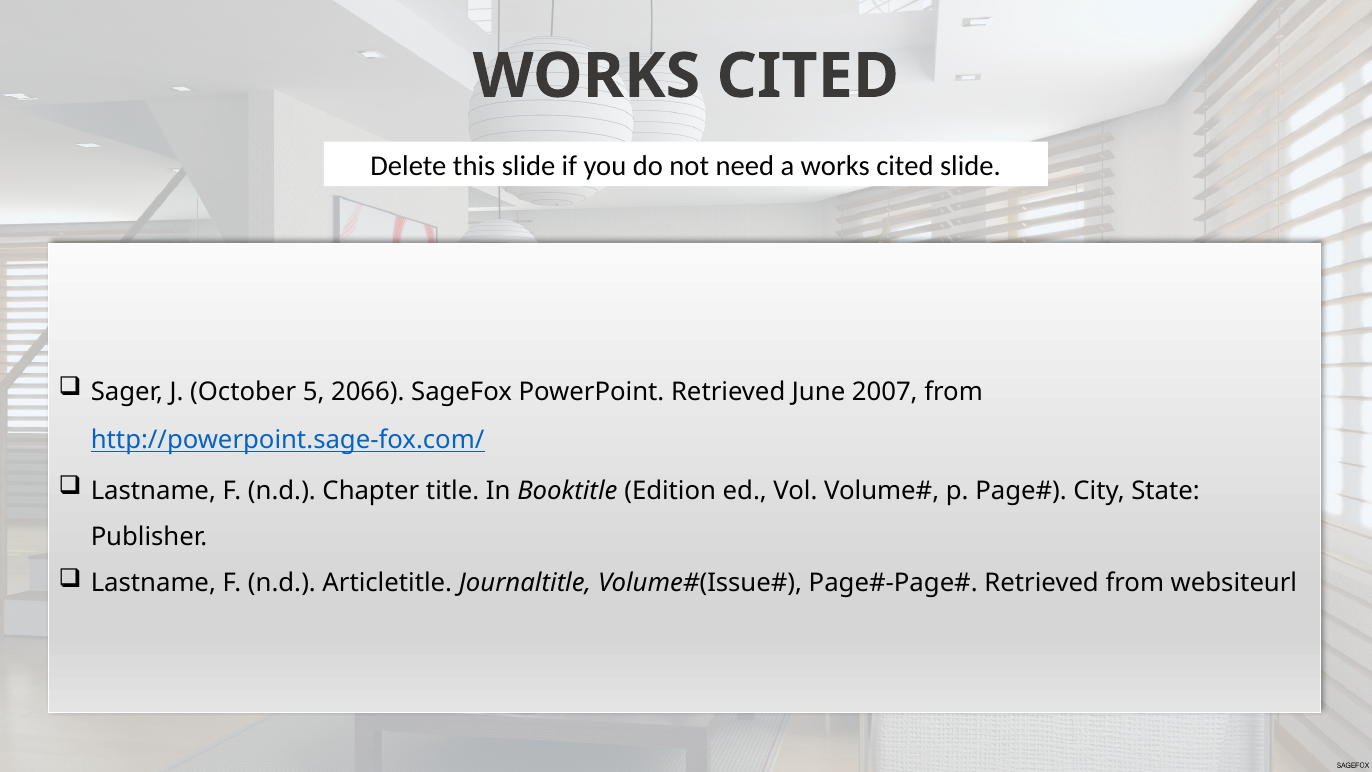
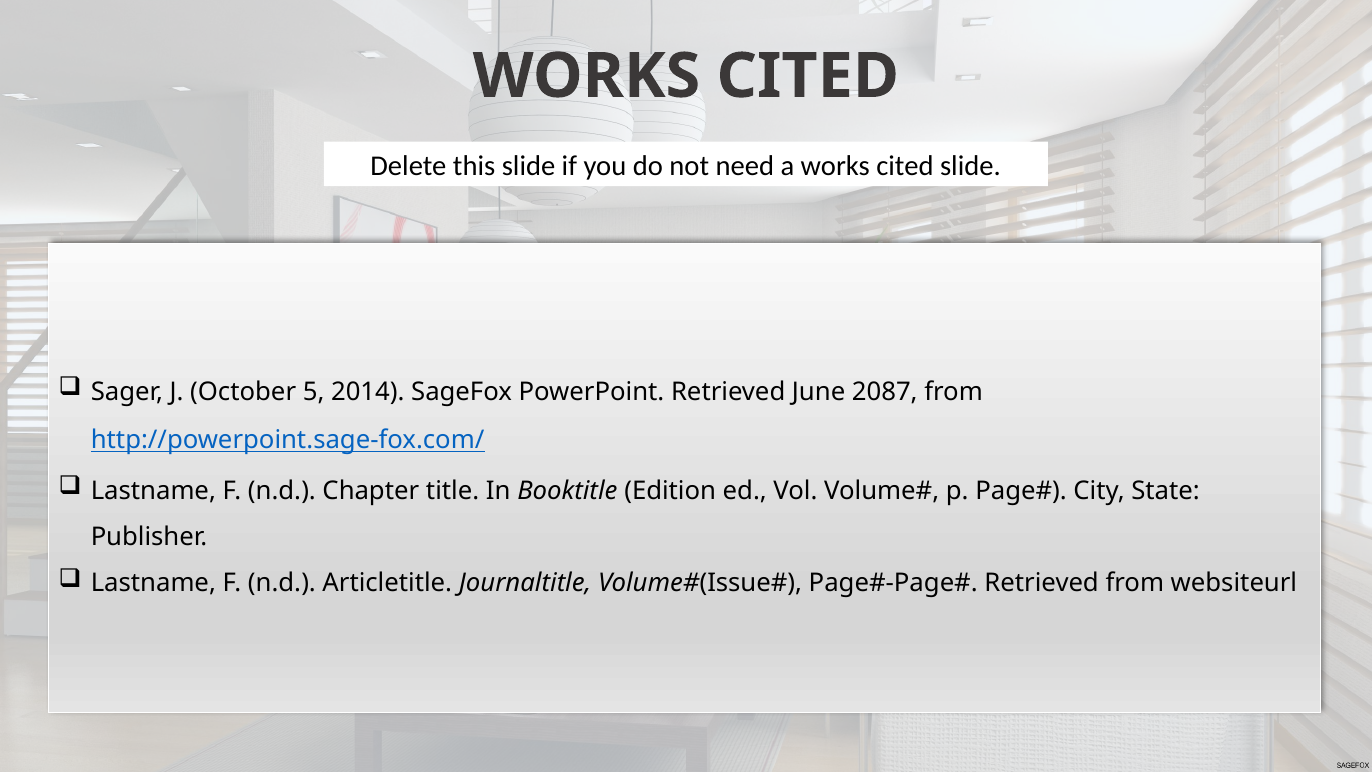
2066: 2066 -> 2014
2007: 2007 -> 2087
